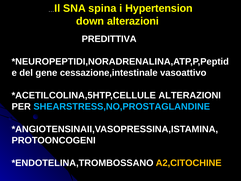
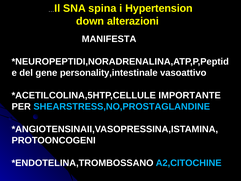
PREDITTIVA: PREDITTIVA -> MANIFESTA
cessazione,intestinale: cessazione,intestinale -> personality,intestinale
ALTERAZIONI at (190, 95): ALTERAZIONI -> IMPORTANTE
A2,CITOCHINE colour: yellow -> light blue
